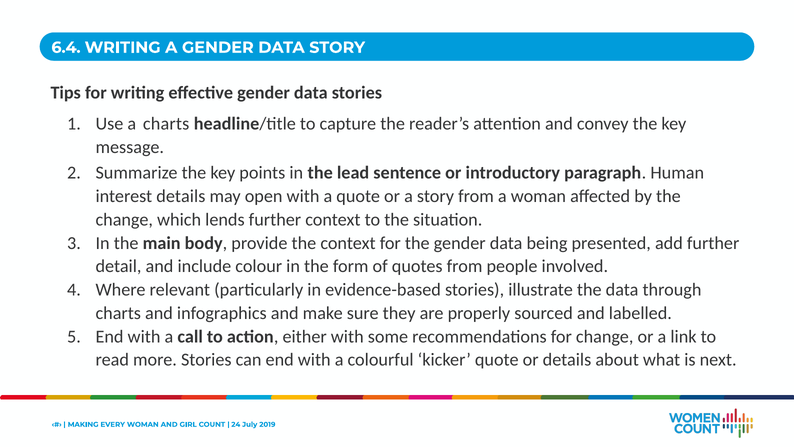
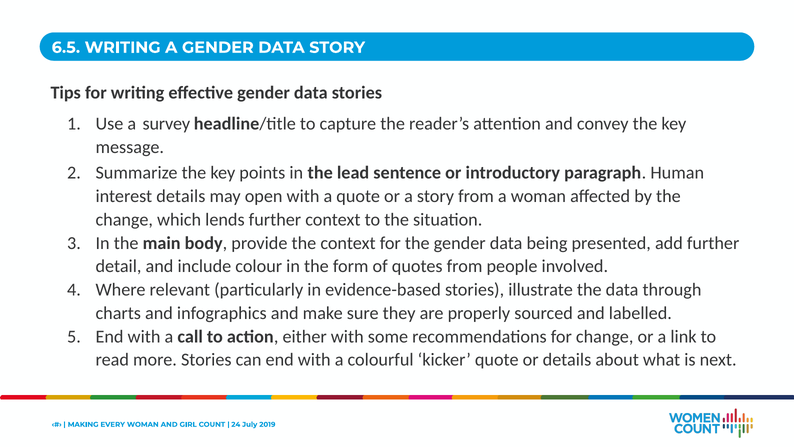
6.4: 6.4 -> 6.5
a charts: charts -> survey
